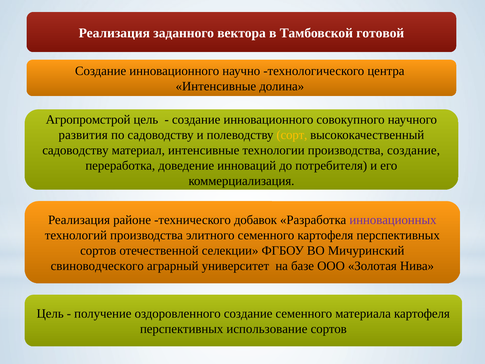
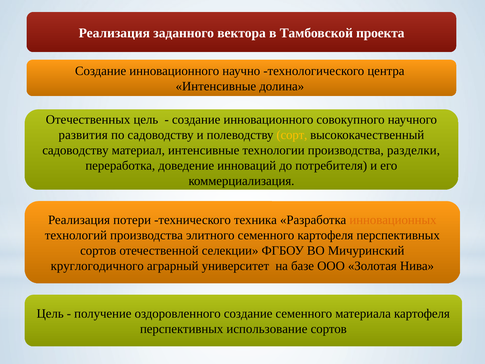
готовой: готовой -> проекта
Агропромстрой: Агропромстрой -> Отечественных
производства создание: создание -> разделки
районе: районе -> потери
добавок: добавок -> техника
инновационных colour: purple -> orange
свиноводческого: свиноводческого -> круглогодичного
